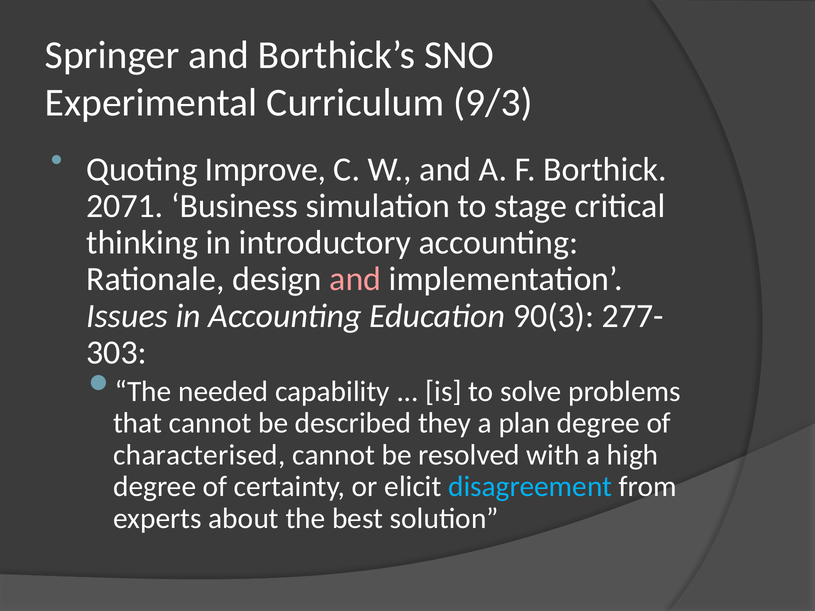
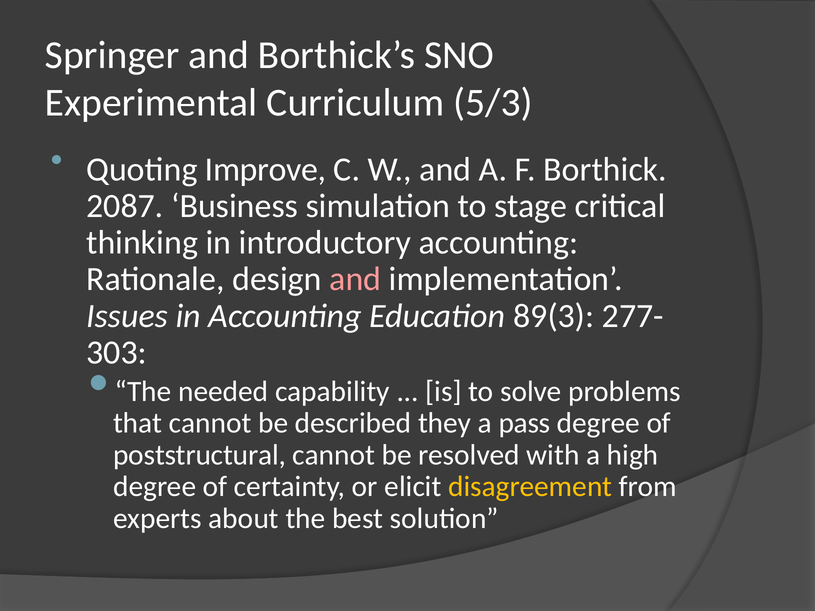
9/3: 9/3 -> 5/3
2071: 2071 -> 2087
90(3: 90(3 -> 89(3
plan: plan -> pass
characterised: characterised -> poststructural
disagreement colour: light blue -> yellow
